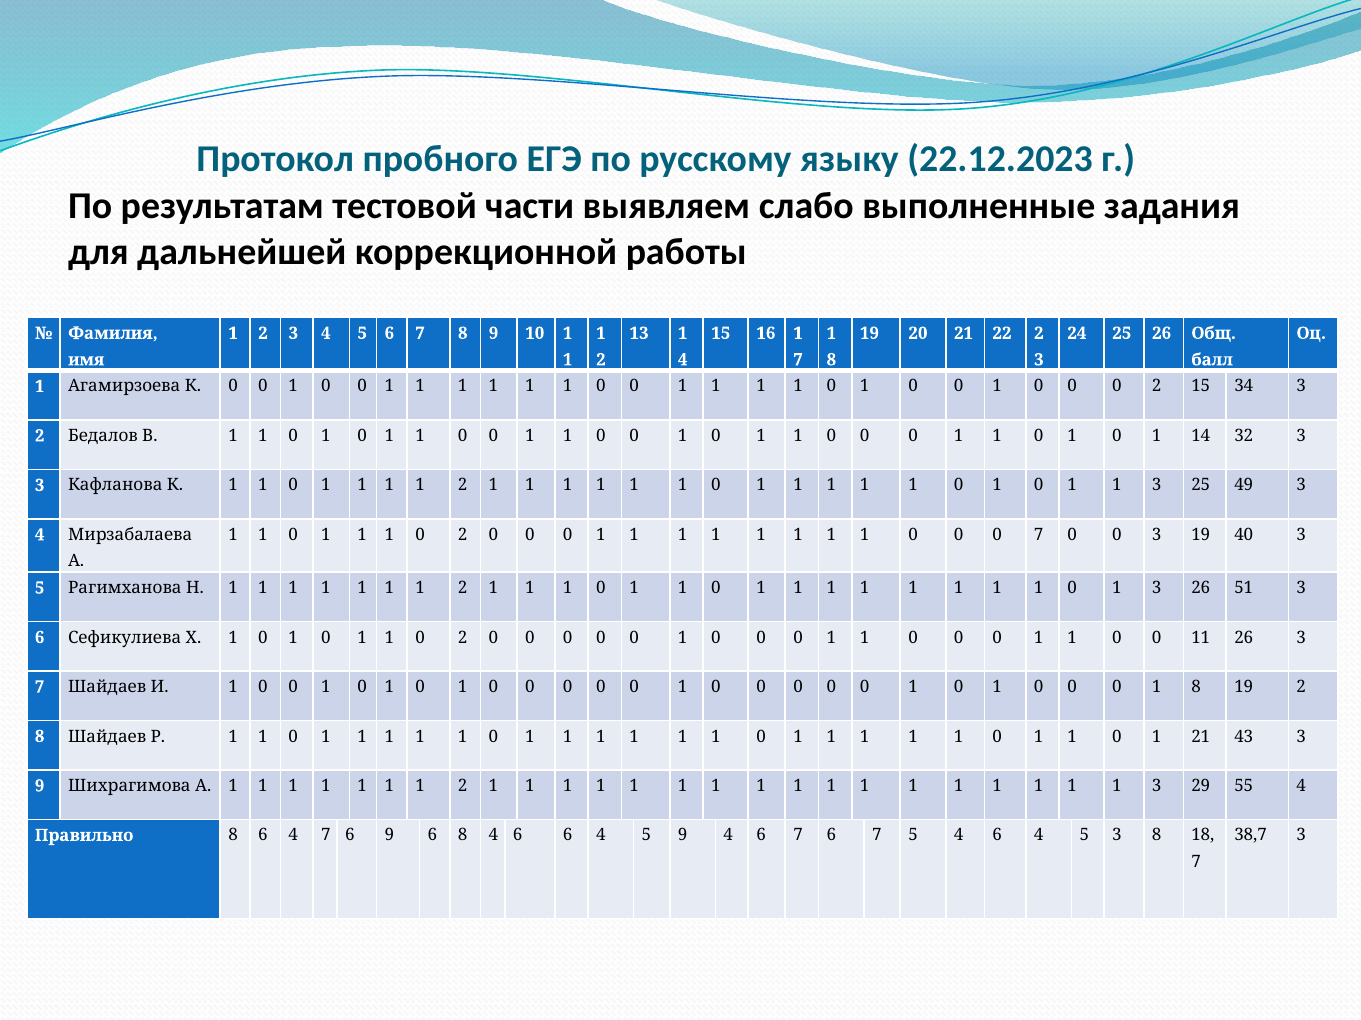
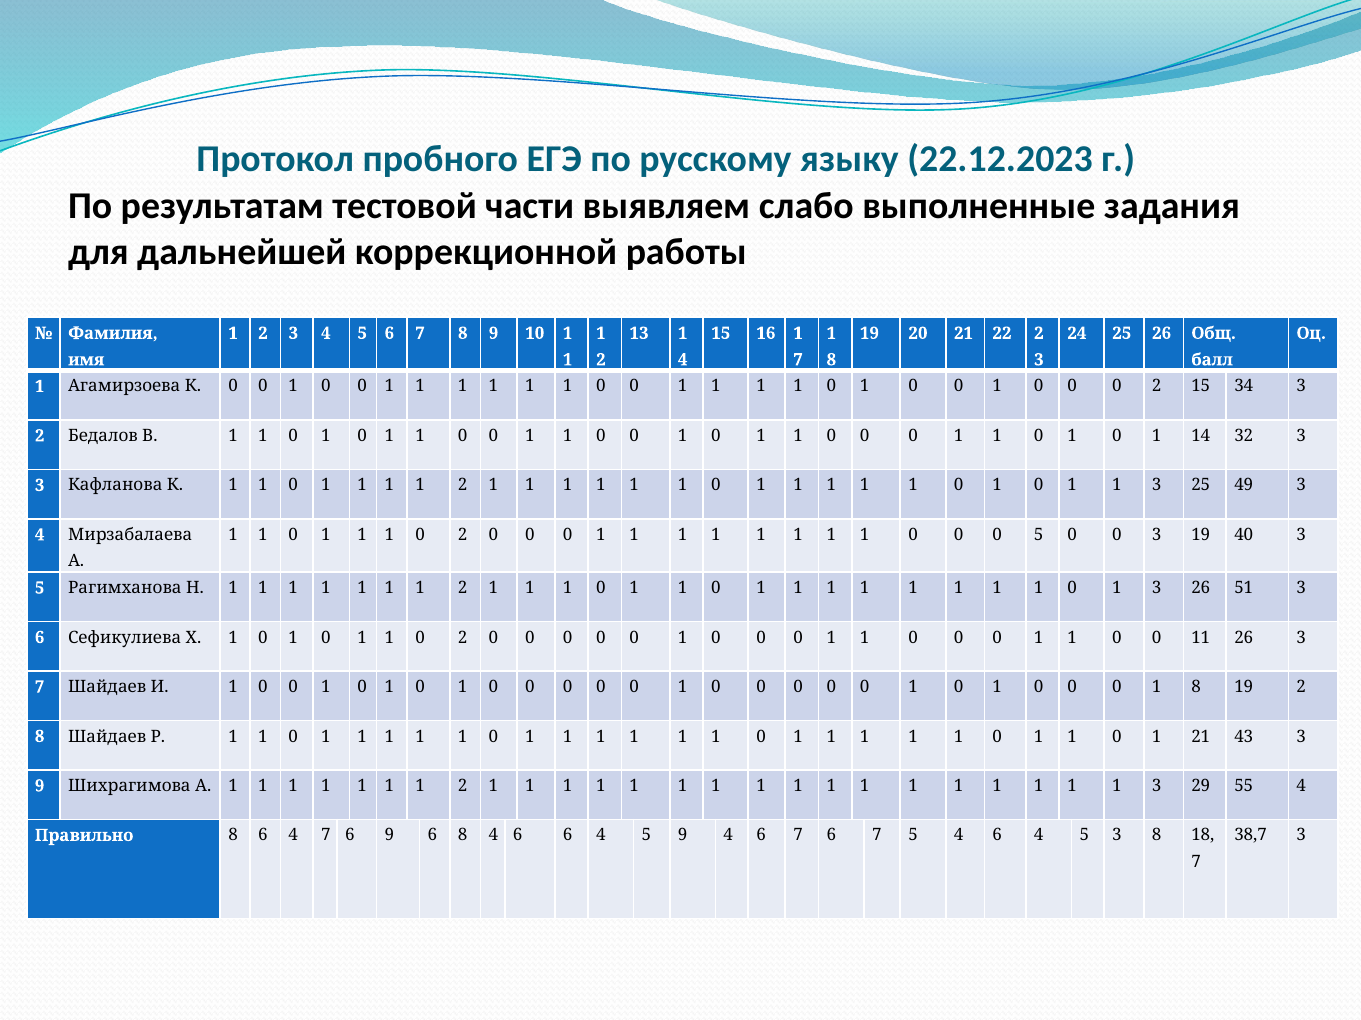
0 7: 7 -> 5
